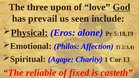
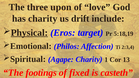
God underline: present -> none
has prevail: prevail -> charity
seen: seen -> drift
alone: alone -> target
reliable: reliable -> footings
